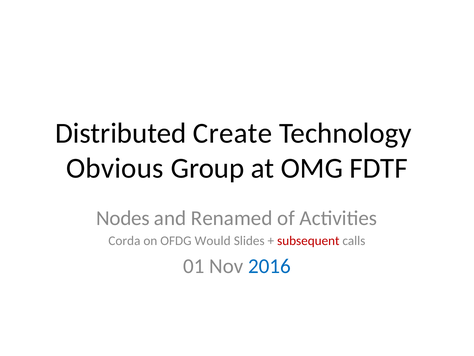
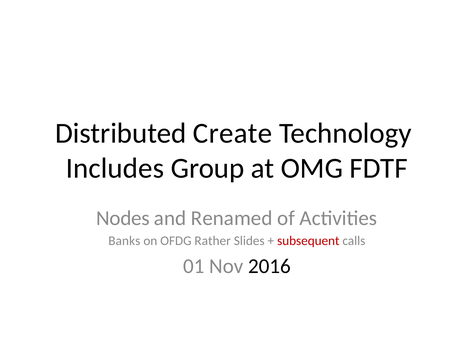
Obvious: Obvious -> Includes
Corda: Corda -> Banks
Would: Would -> Rather
2016 colour: blue -> black
